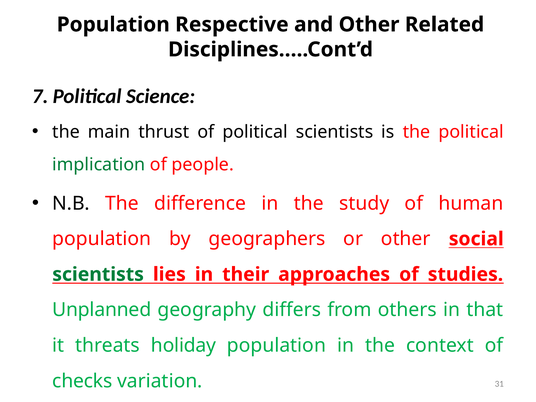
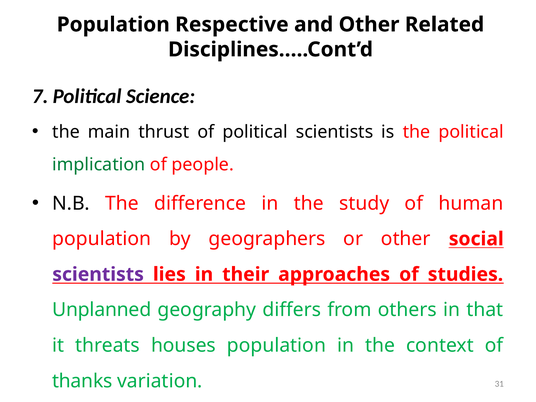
scientists at (98, 274) colour: green -> purple
holiday: holiday -> houses
checks: checks -> thanks
